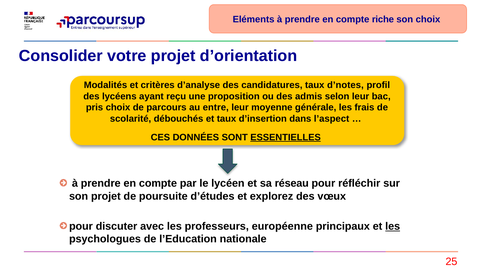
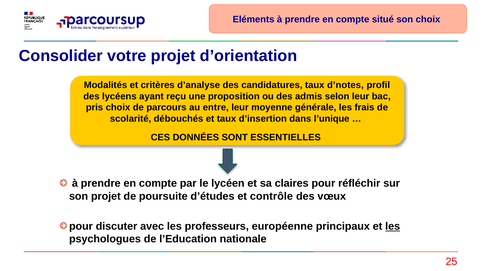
riche: riche -> situé
l’aspect: l’aspect -> l’unique
ESSENTIELLES underline: present -> none
réseau: réseau -> claires
explorez: explorez -> contrôle
